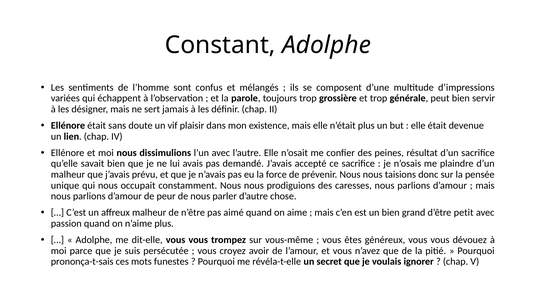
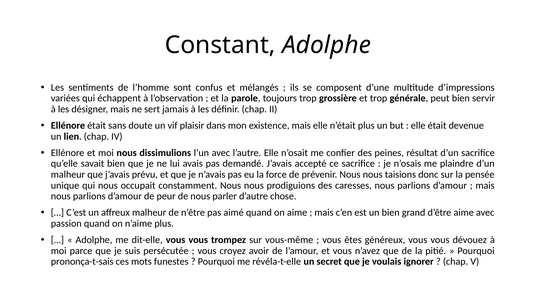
d’être petit: petit -> aime
